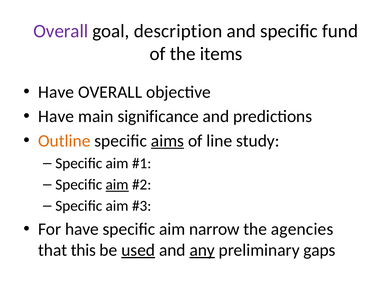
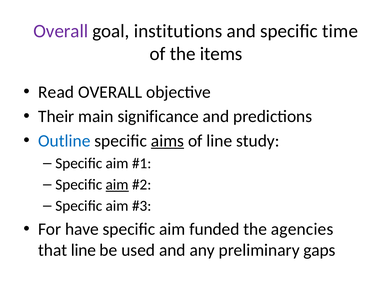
description: description -> institutions
fund: fund -> time
Have at (56, 92): Have -> Read
Have at (56, 116): Have -> Their
Outline colour: orange -> blue
narrow: narrow -> funded
that this: this -> line
used underline: present -> none
any underline: present -> none
